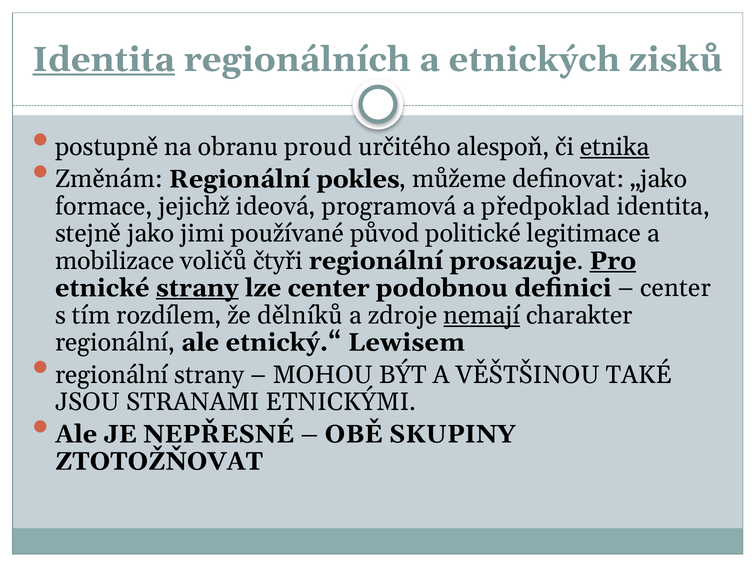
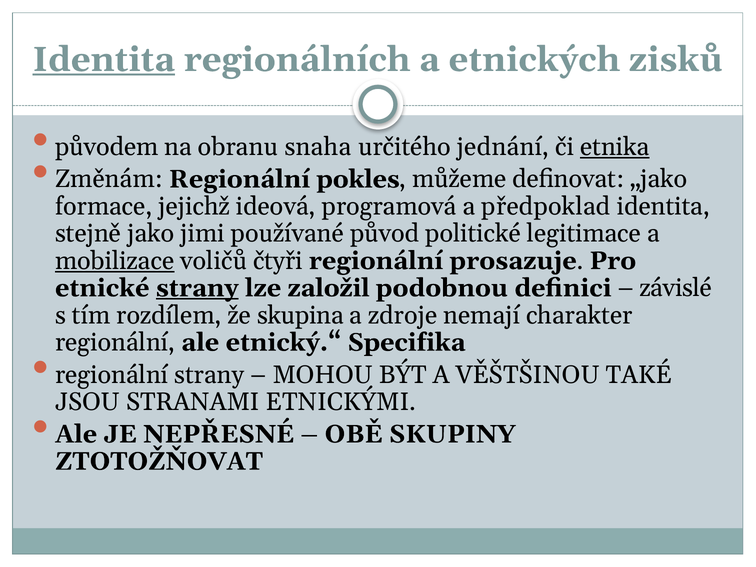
postupně: postupně -> původem
proud: proud -> snaha
alespoň: alespoň -> jednání
mobilizace underline: none -> present
Pro underline: present -> none
lze center: center -> založil
center at (676, 288): center -> závislé
dělníků: dělníků -> skupina
nemají underline: present -> none
Lewisem: Lewisem -> Specifika
